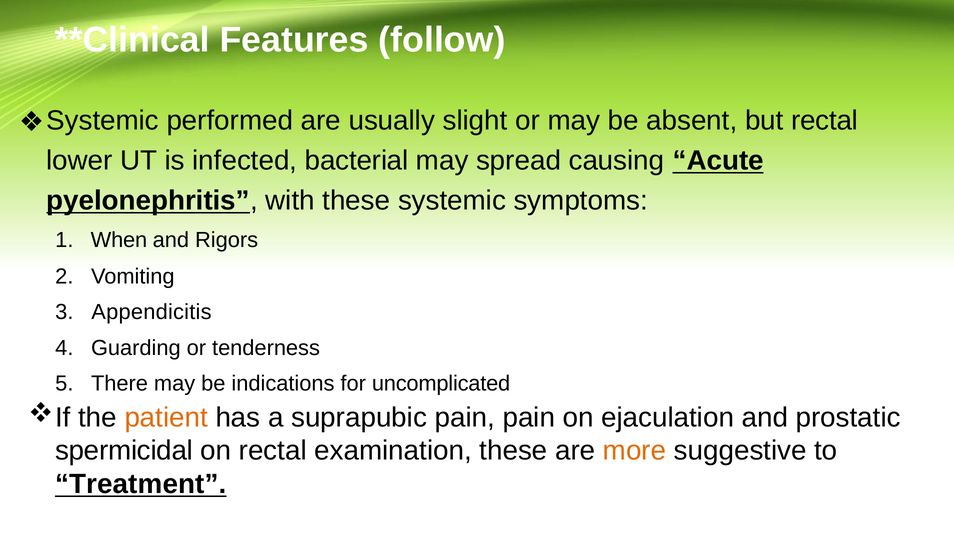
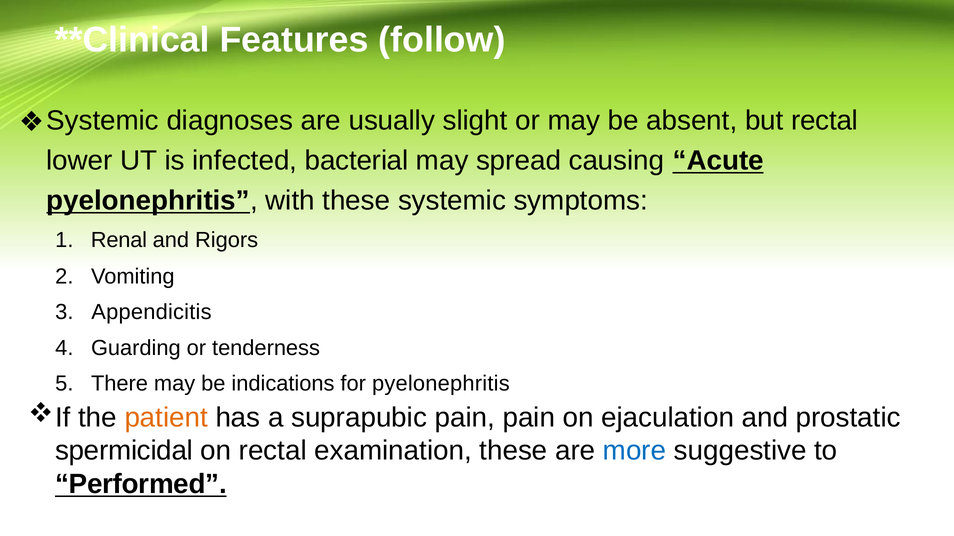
performed: performed -> diagnoses
When: When -> Renal
for uncomplicated: uncomplicated -> pyelonephritis
more colour: orange -> blue
Treatment: Treatment -> Performed
